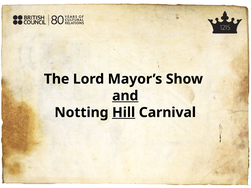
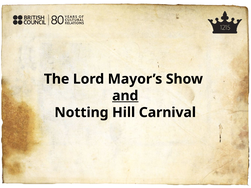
Hill underline: present -> none
